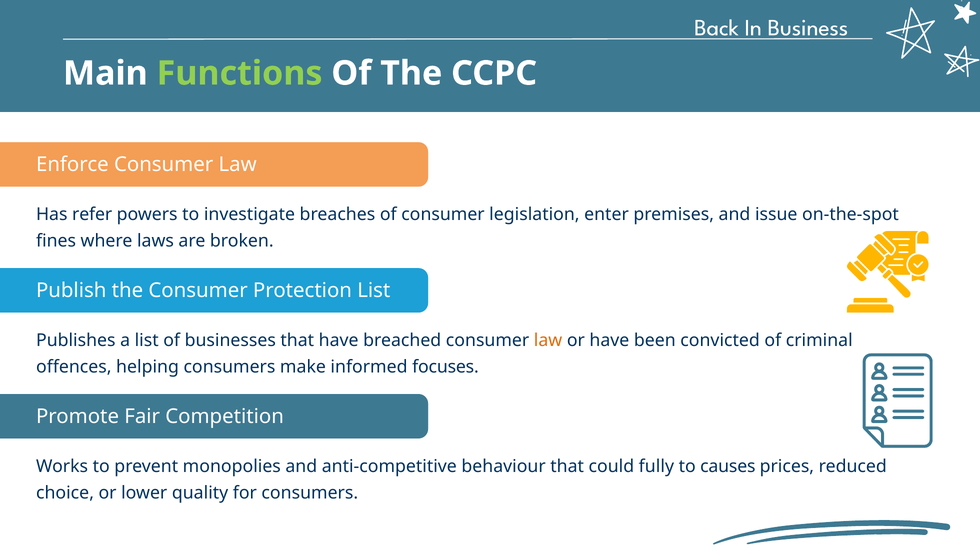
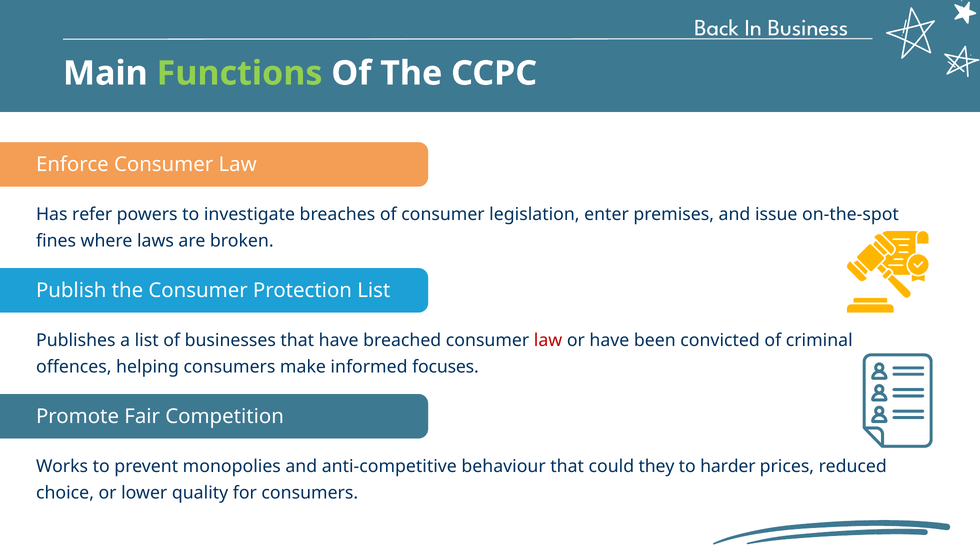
law at (548, 341) colour: orange -> red
fully: fully -> they
causes: causes -> harder
